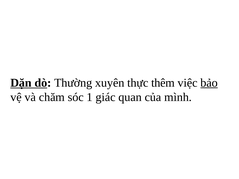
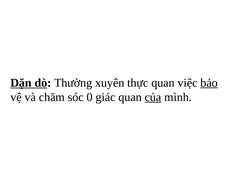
thực thêm: thêm -> quan
1: 1 -> 0
của underline: none -> present
